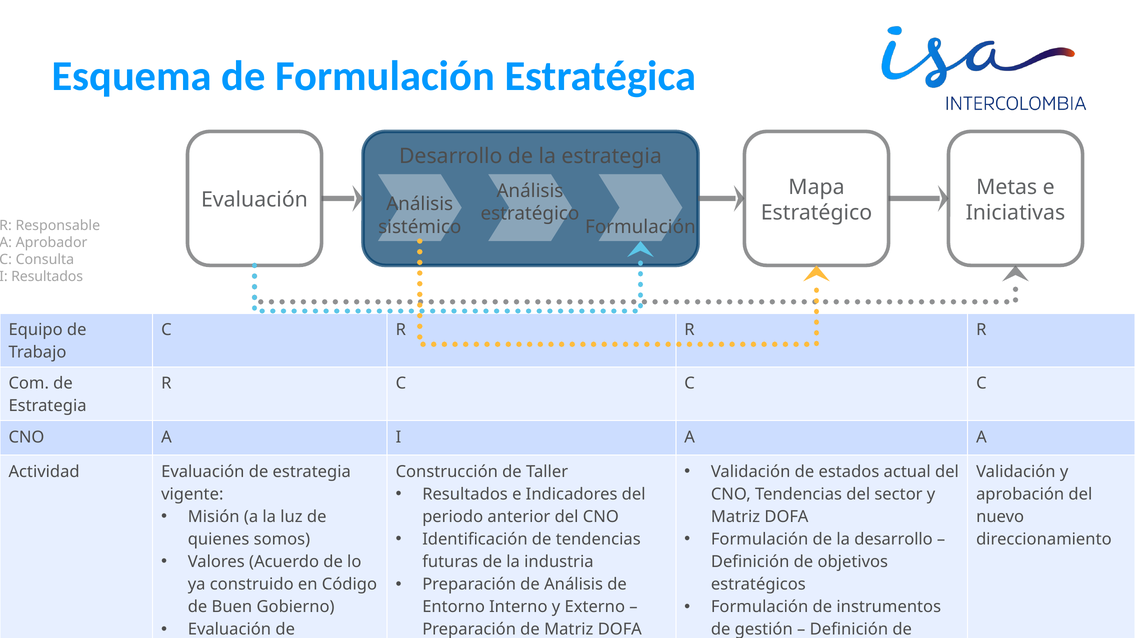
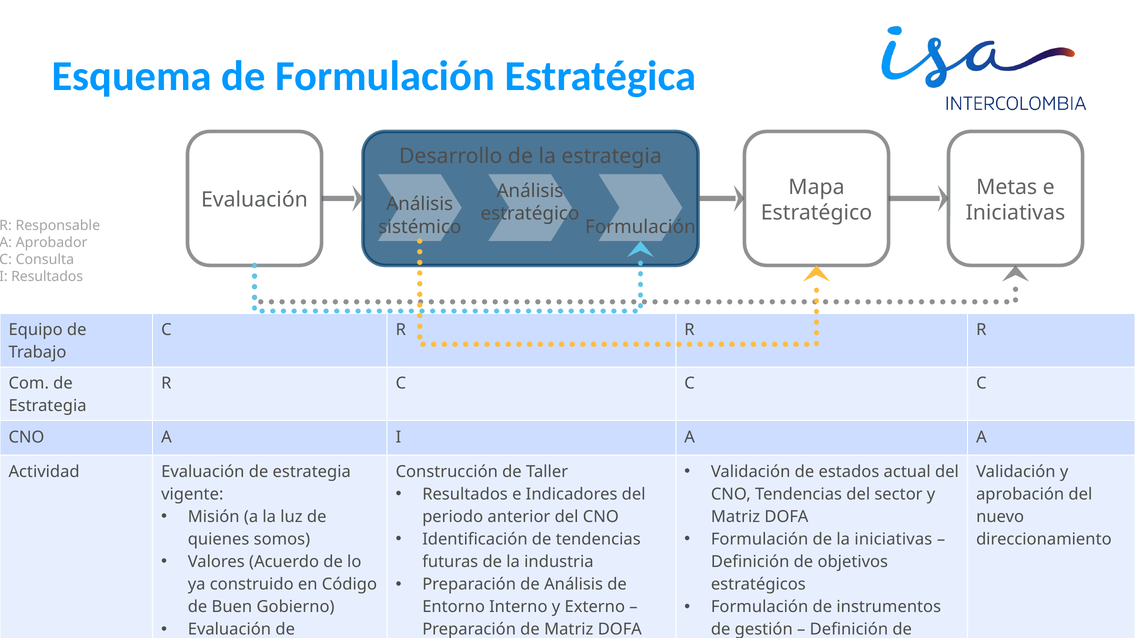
la desarrollo: desarrollo -> iniciativas
